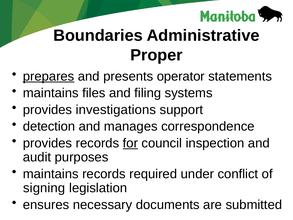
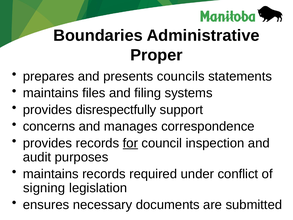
prepares underline: present -> none
operator: operator -> councils
investigations: investigations -> disrespectfully
detection: detection -> concerns
